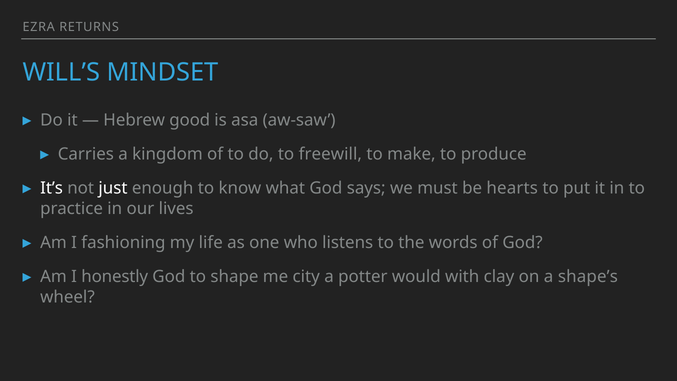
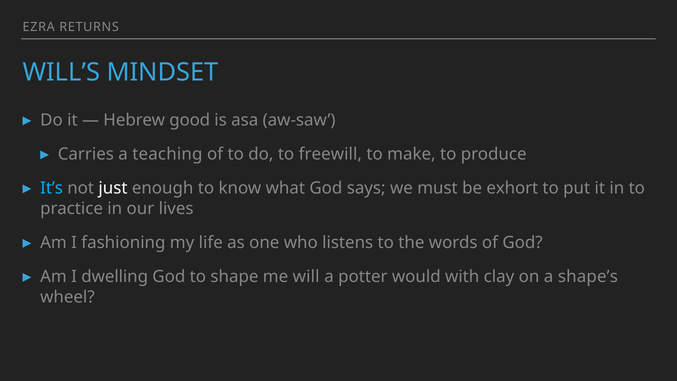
kingdom: kingdom -> teaching
It’s colour: white -> light blue
hearts: hearts -> exhort
honestly: honestly -> dwelling
city: city -> will
